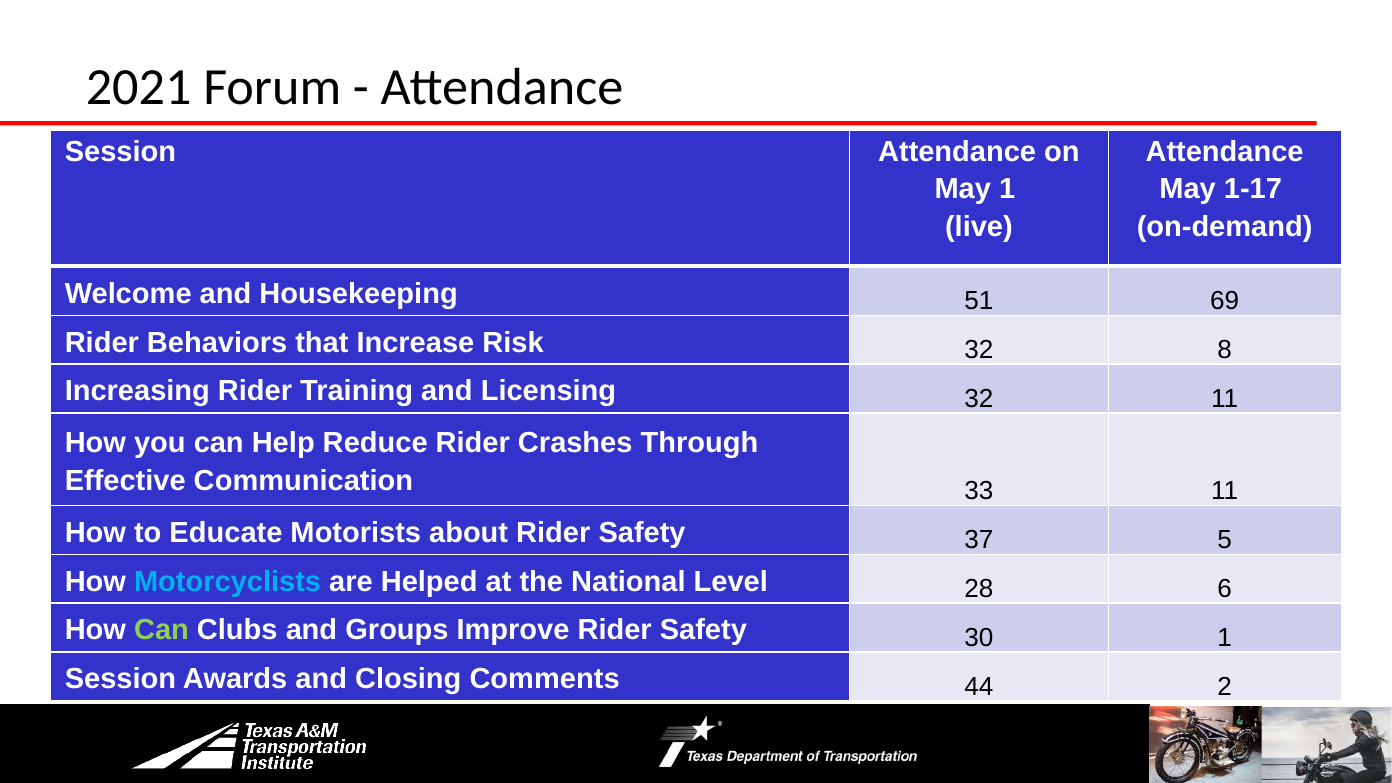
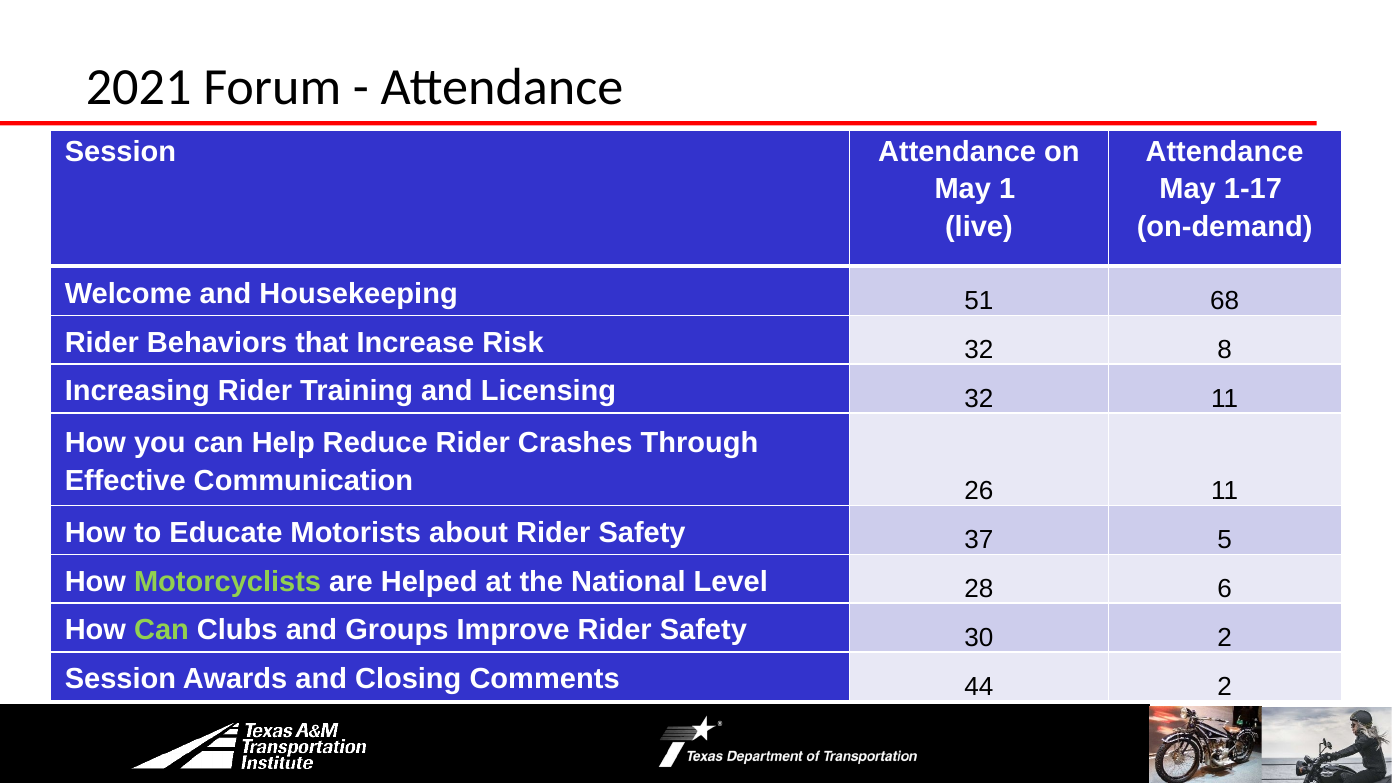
69: 69 -> 68
33: 33 -> 26
Motorcyclists colour: light blue -> light green
30 1: 1 -> 2
